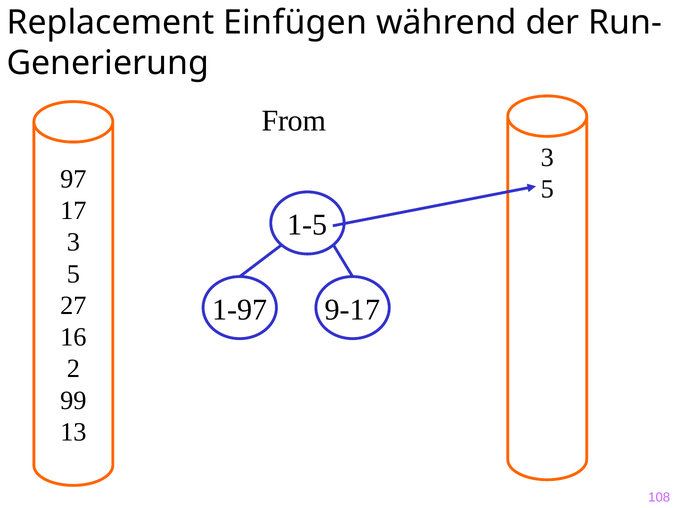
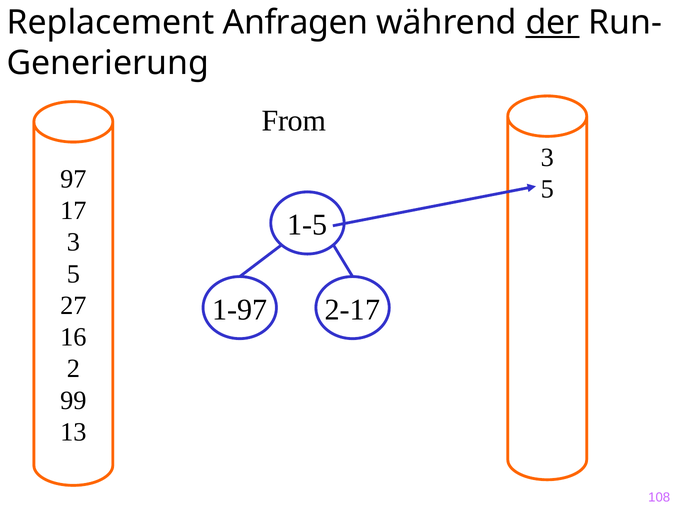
Einfügen: Einfügen -> Anfragen
der underline: none -> present
9-17: 9-17 -> 2-17
